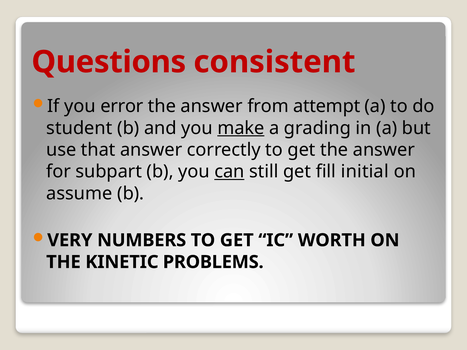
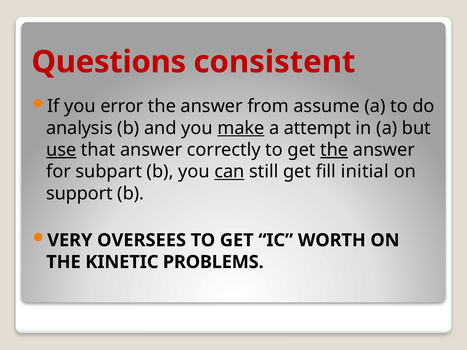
attempt: attempt -> assume
student: student -> analysis
grading: grading -> attempt
use underline: none -> present
the at (334, 150) underline: none -> present
assume: assume -> support
NUMBERS: NUMBERS -> OVERSEES
